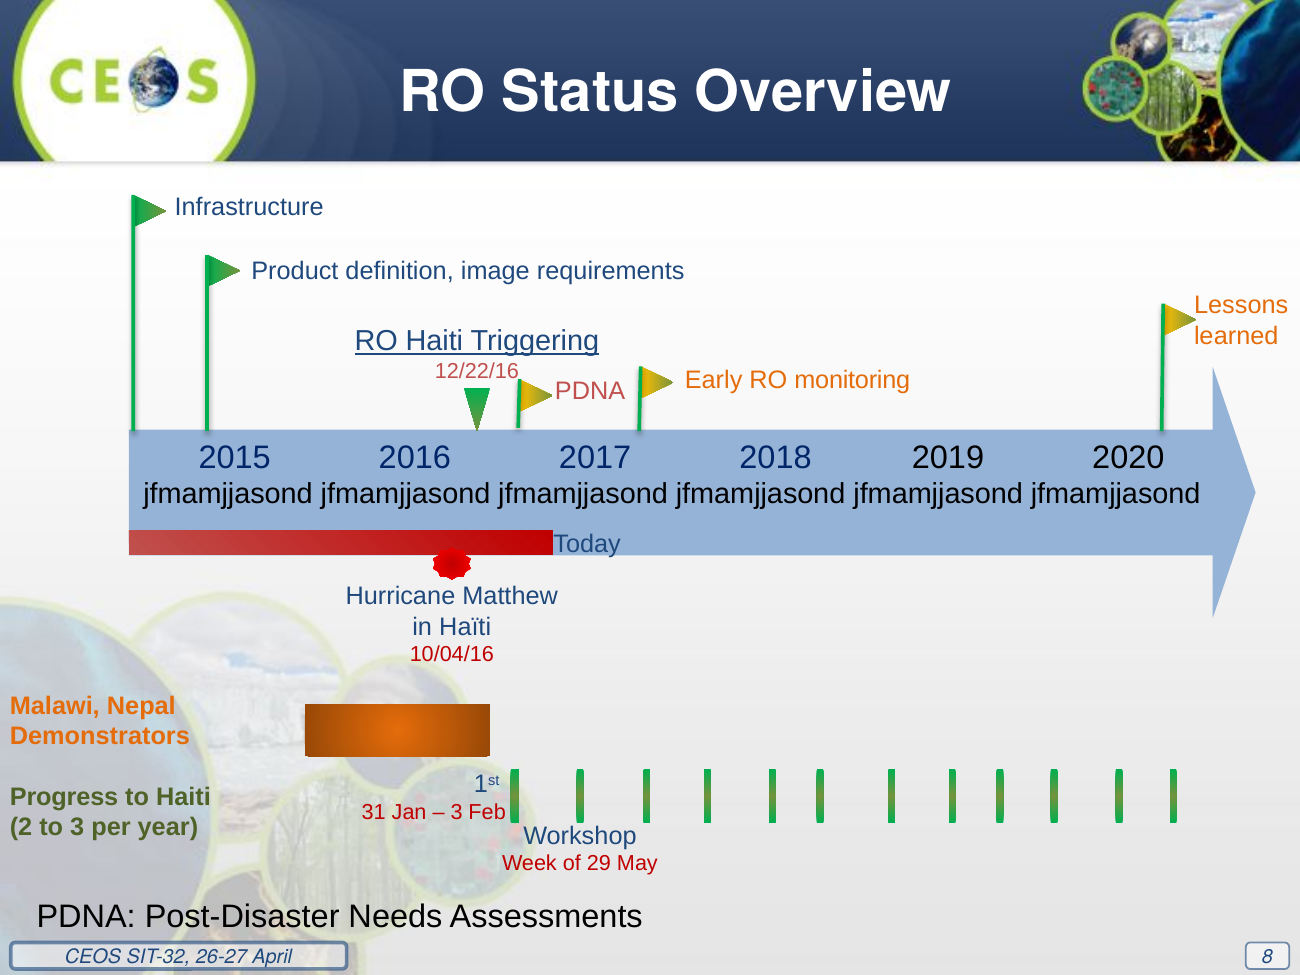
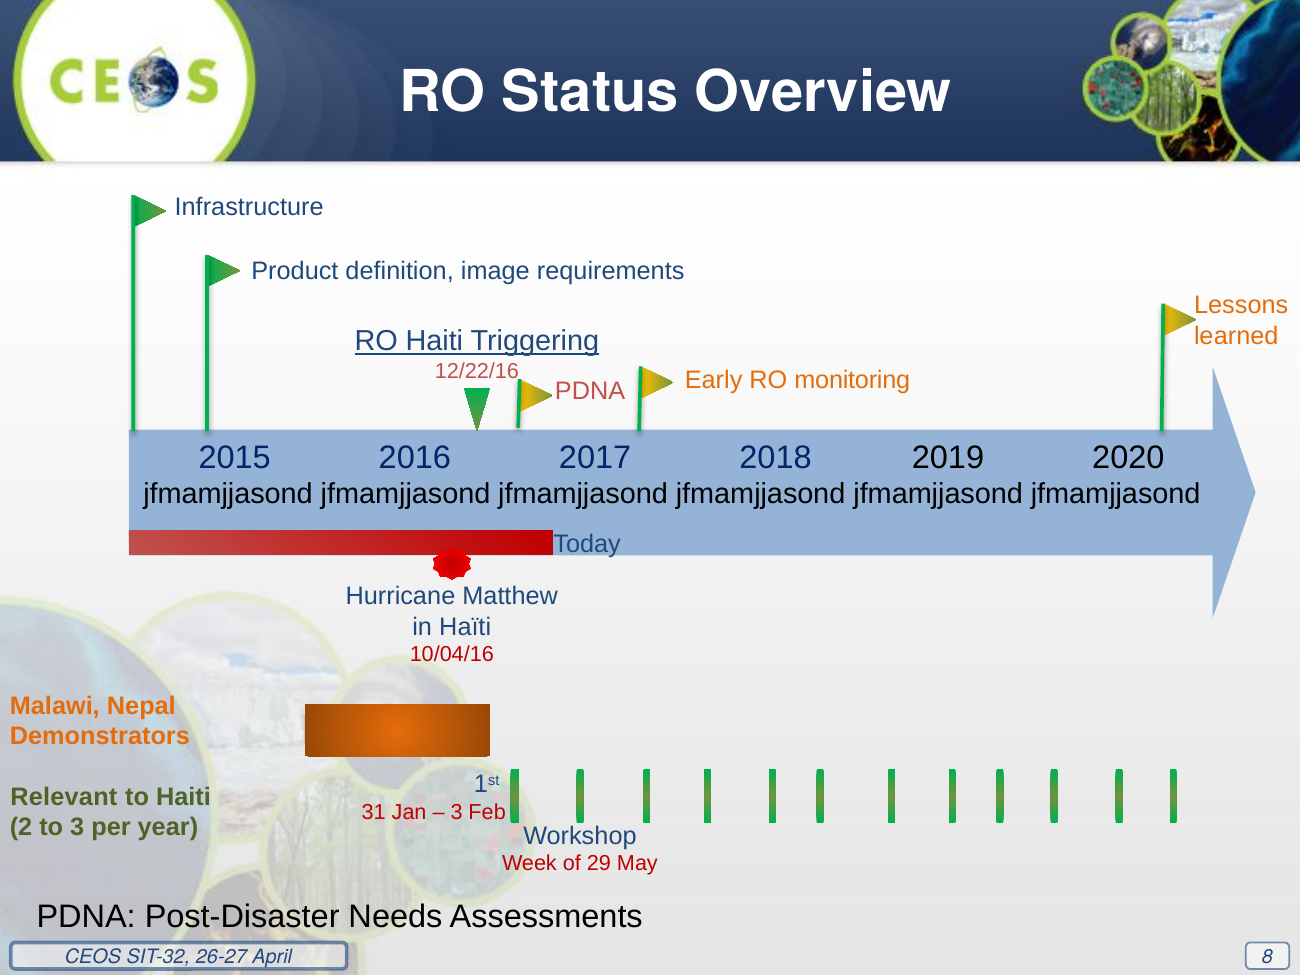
Progress: Progress -> Relevant
